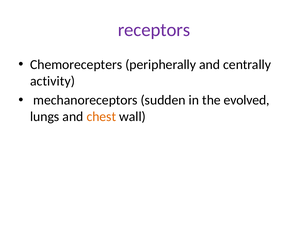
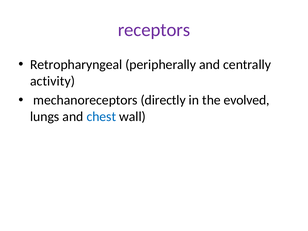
Chemorecepters: Chemorecepters -> Retropharyngeal
sudden: sudden -> directly
chest colour: orange -> blue
